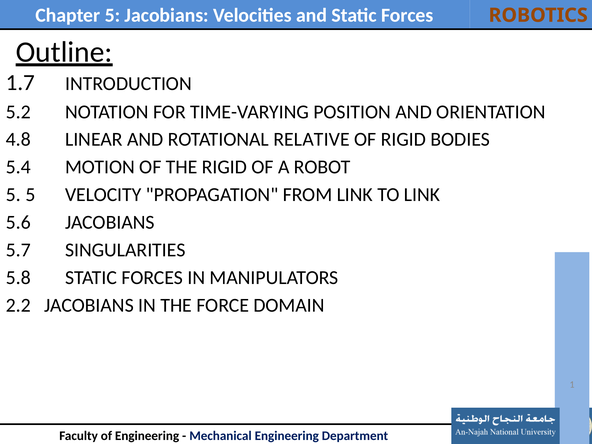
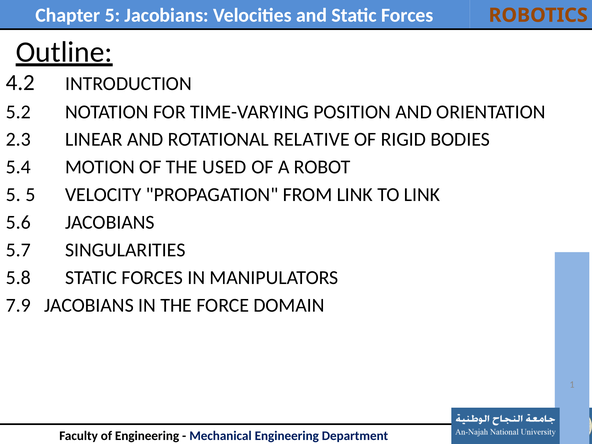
1.7: 1.7 -> 4.2
4.8: 4.8 -> 2.3
THE RIGID: RIGID -> USED
2.2: 2.2 -> 7.9
